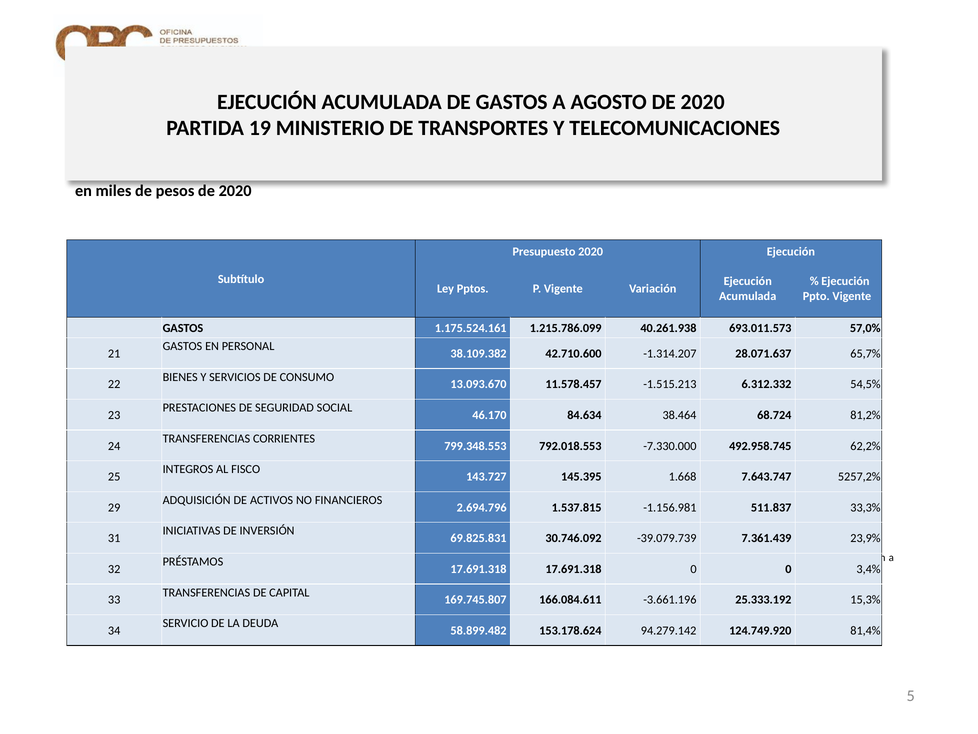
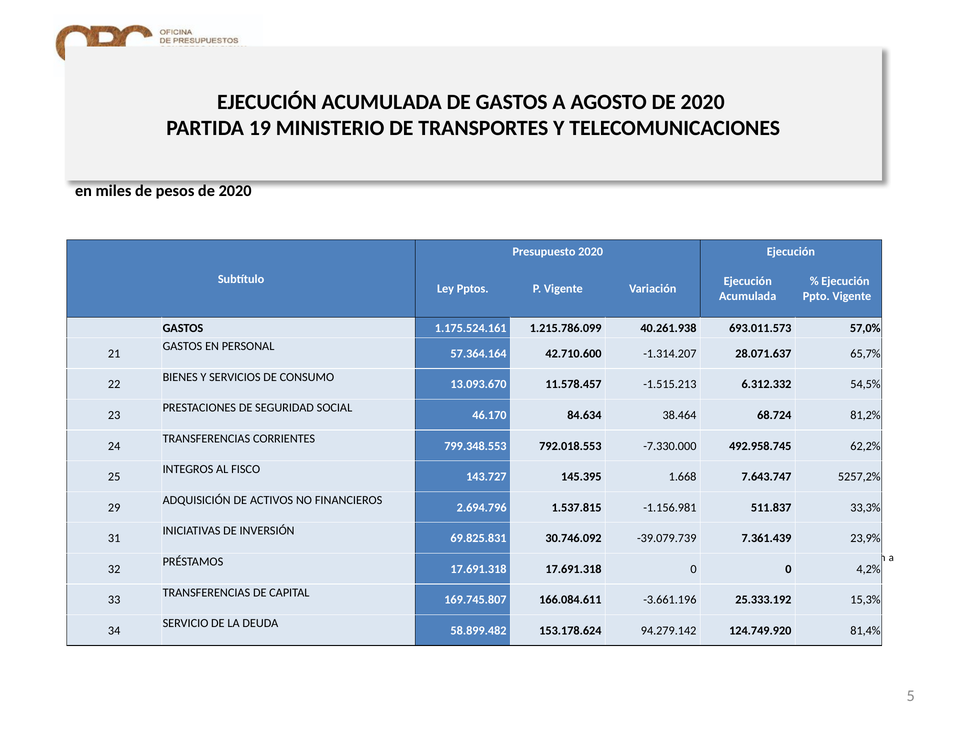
38.109.382: 38.109.382 -> 57.364.164
3,4%: 3,4% -> 4,2%
